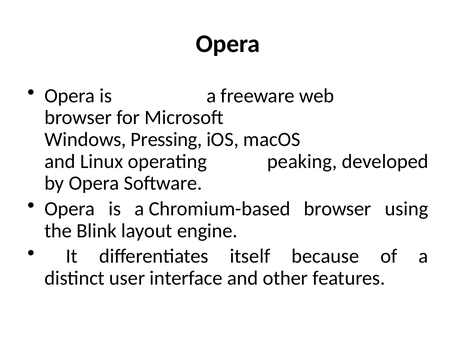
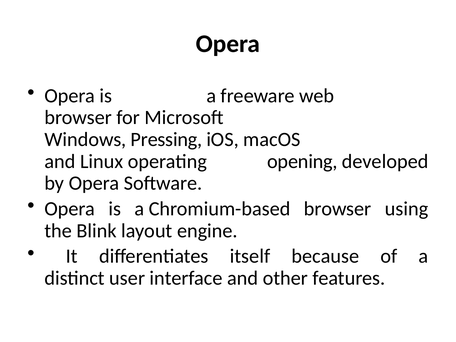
peaking: peaking -> opening
